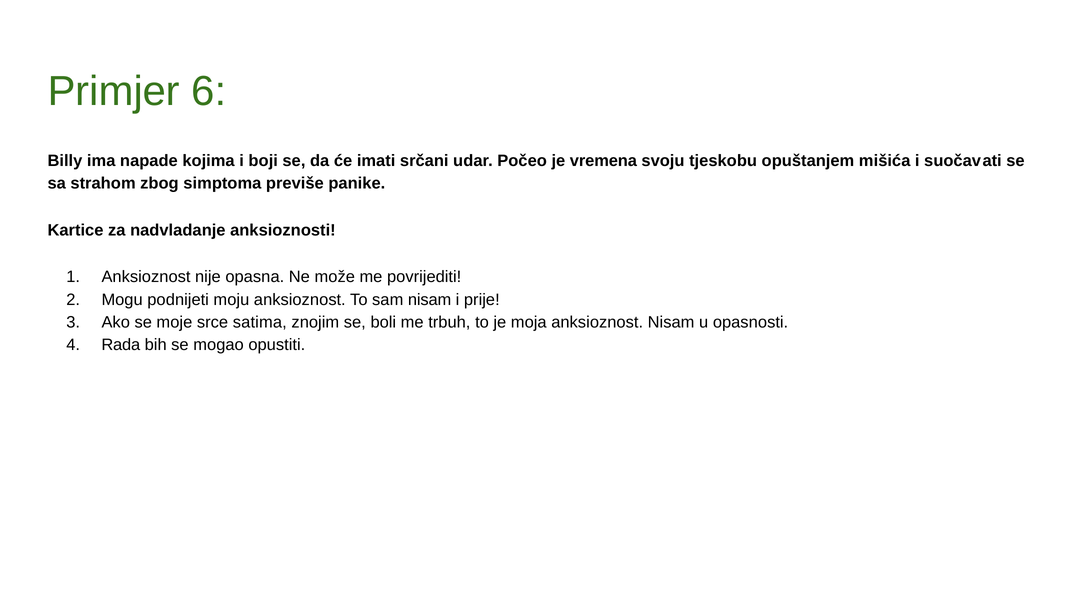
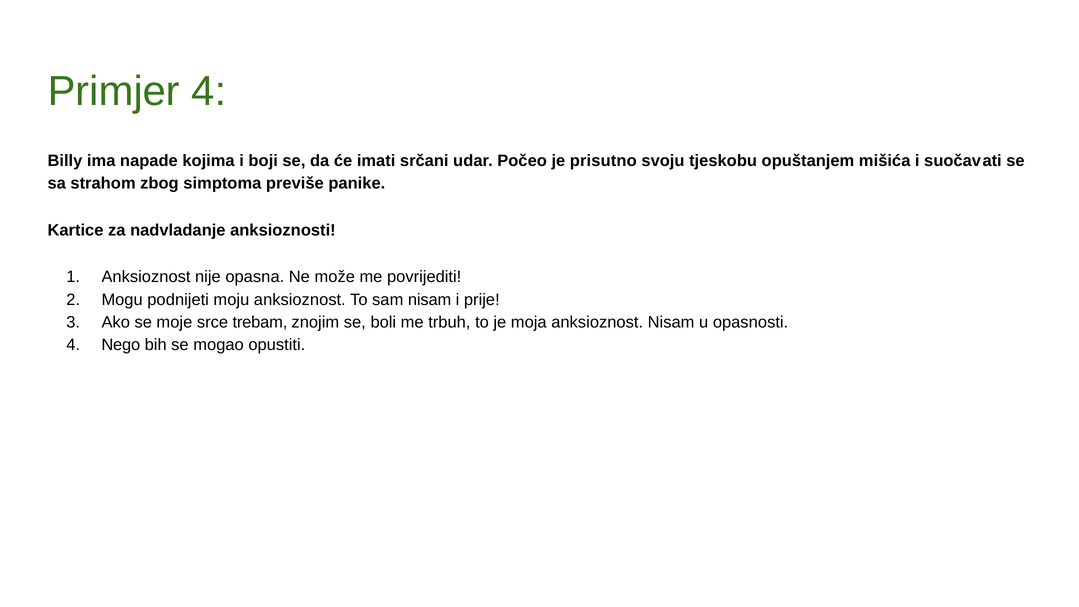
Primjer 6: 6 -> 4
vremena: vremena -> prisutno
satima: satima -> trebam
Rada: Rada -> Nego
